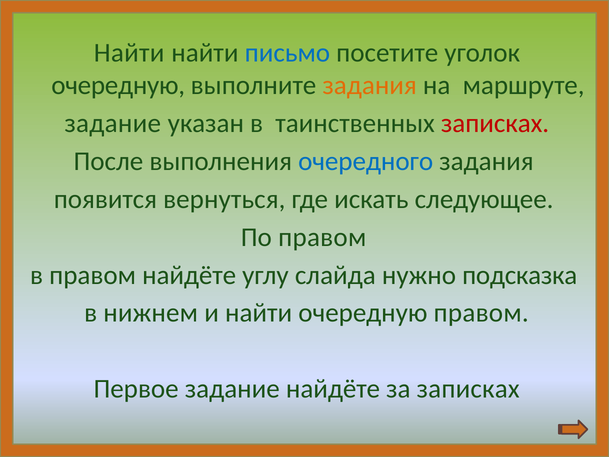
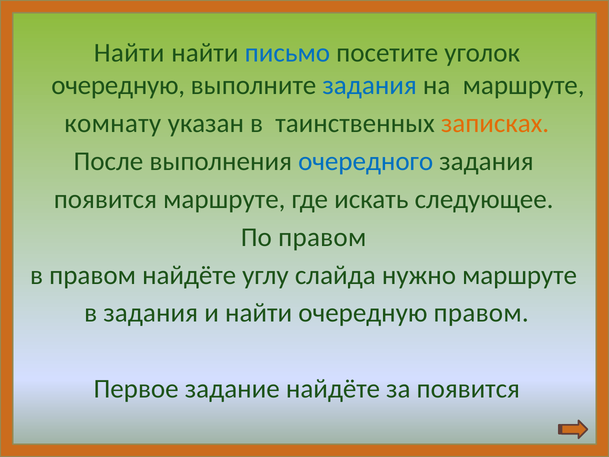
задания at (370, 85) colour: orange -> blue
задание at (113, 123): задание -> комнату
записках at (495, 123) colour: red -> orange
появится вернуться: вернуться -> маршруте
нужно подсказка: подсказка -> маршруте
в нижнем: нижнем -> задания
за записках: записках -> появится
